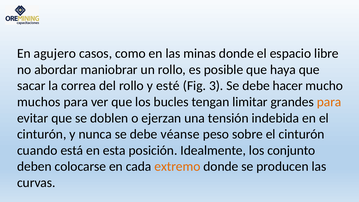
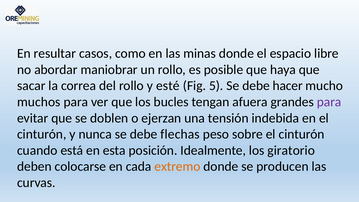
agujero: agujero -> resultar
3: 3 -> 5
limitar: limitar -> afuera
para at (329, 102) colour: orange -> purple
véanse: véanse -> flechas
conjunto: conjunto -> giratorio
